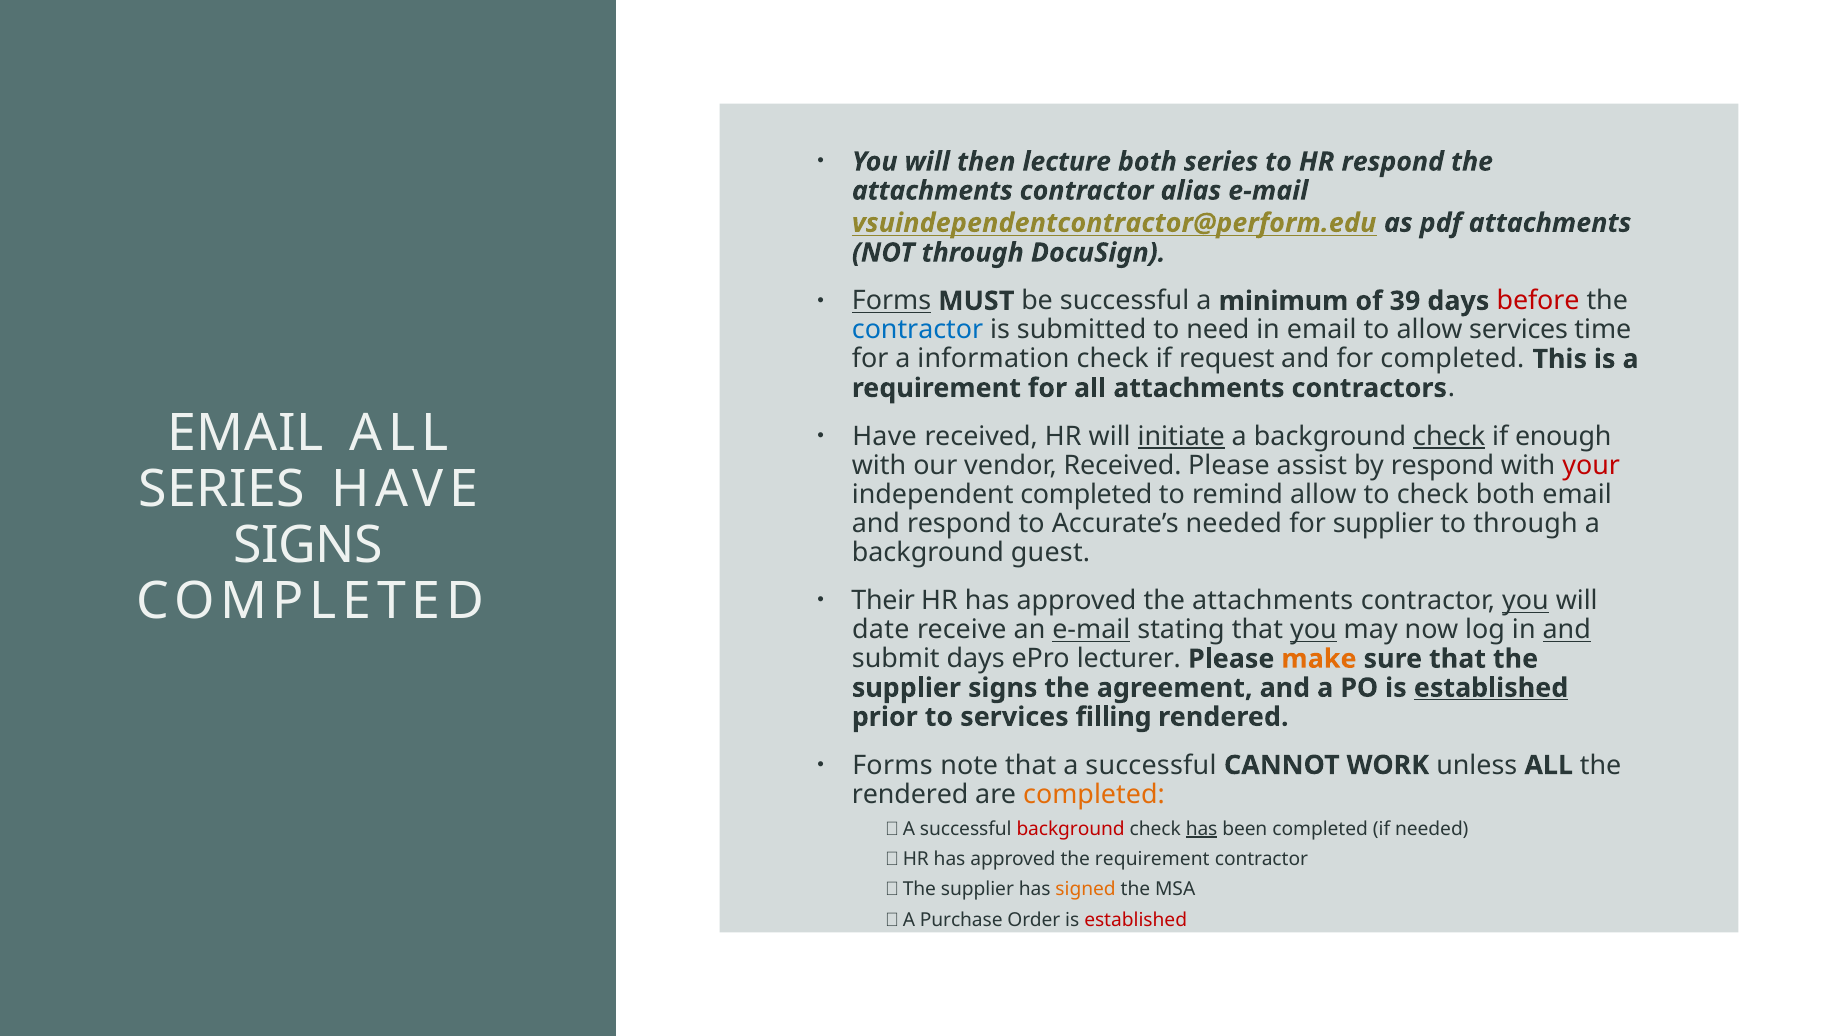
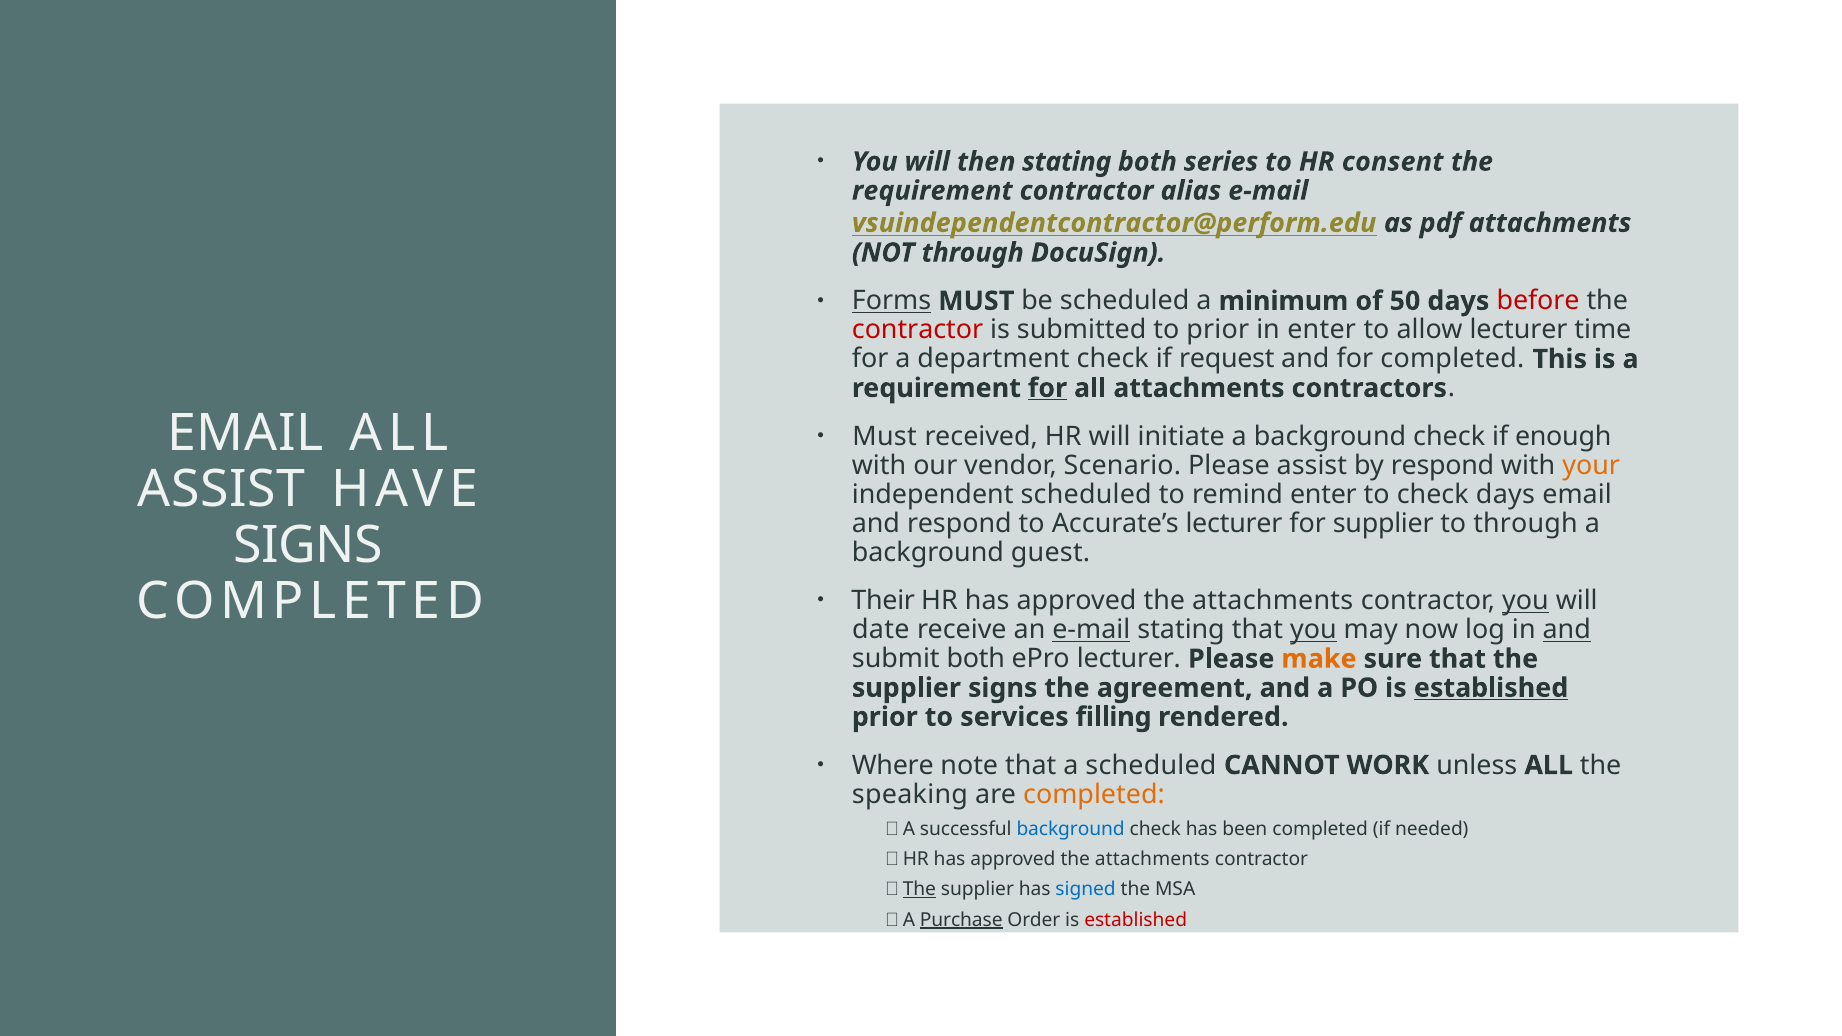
then lecture: lecture -> stating
HR respond: respond -> consent
attachments at (932, 191): attachments -> requirement
be successful: successful -> scheduled
39: 39 -> 50
contractor at (918, 330) colour: blue -> red
to need: need -> prior
in email: email -> enter
allow services: services -> lecturer
information: information -> department
for at (1047, 388) underline: none -> present
Have at (885, 436): Have -> Must
initiate underline: present -> none
check at (1449, 436) underline: present -> none
vendor Received: Received -> Scenario
your colour: red -> orange
SERIES at (222, 490): SERIES -> ASSIST
independent completed: completed -> scheduled
remind allow: allow -> enter
check both: both -> days
Accurate’s needed: needed -> lecturer
submit days: days -> both
Forms at (892, 765): Forms -> Where
that a successful: successful -> scheduled
rendered at (910, 794): rendered -> speaking
background at (1071, 829) colour: red -> blue
has at (1202, 829) underline: present -> none
requirement at (1152, 859): requirement -> attachments
The at (919, 890) underline: none -> present
signed colour: orange -> blue
Purchase underline: none -> present
